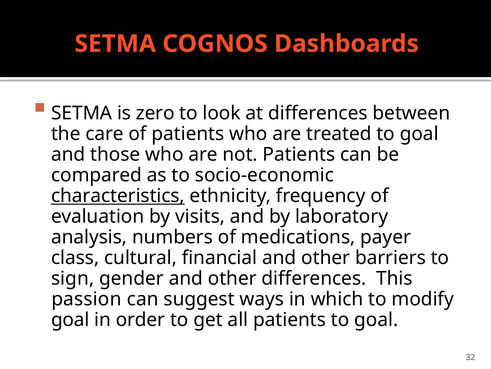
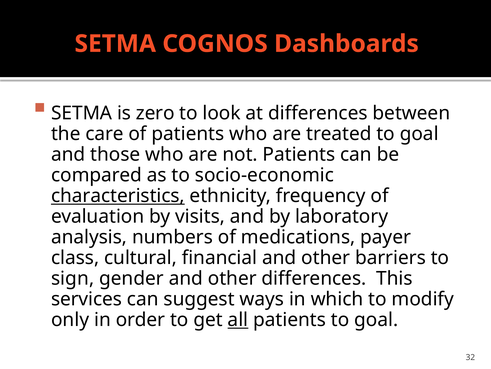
passion: passion -> services
goal at (70, 319): goal -> only
all underline: none -> present
